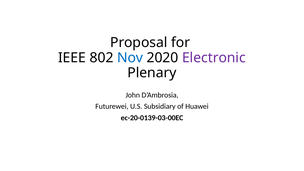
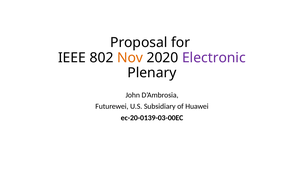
Nov colour: blue -> orange
